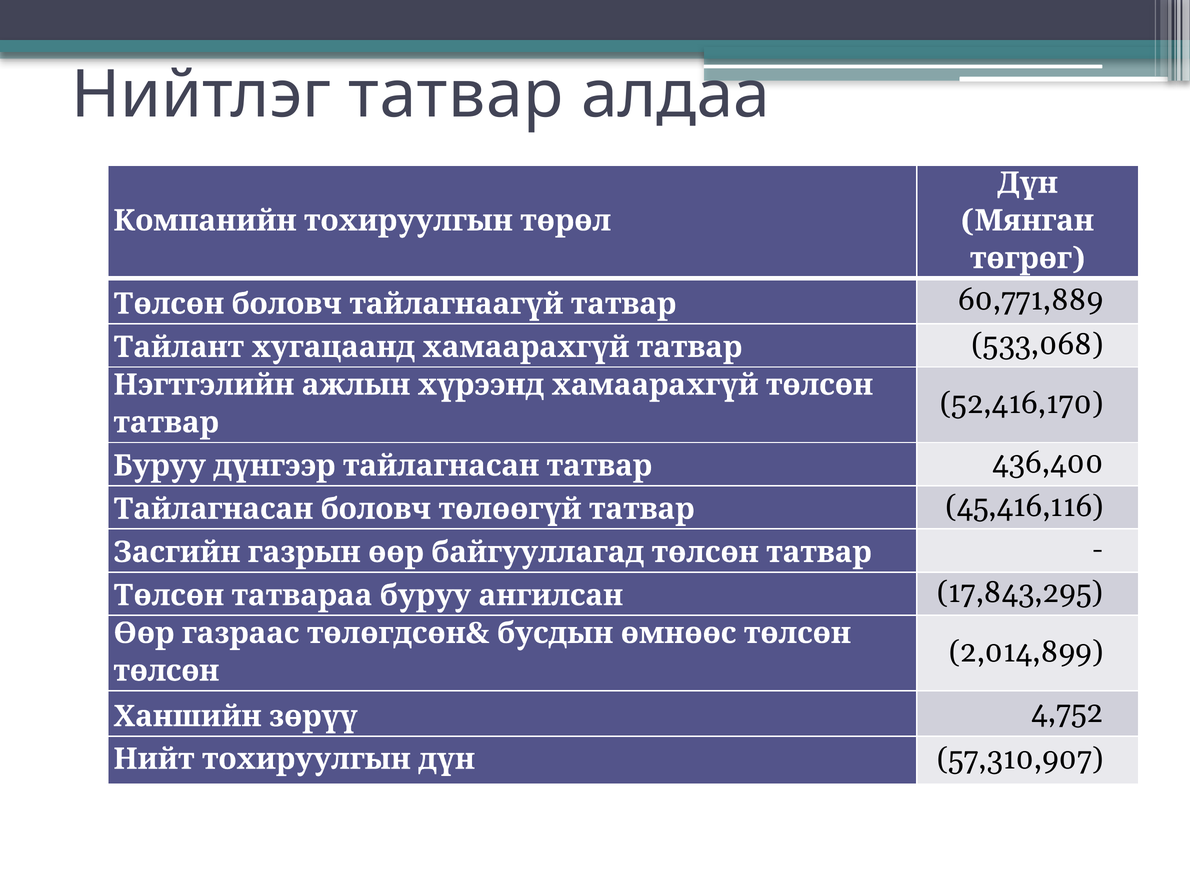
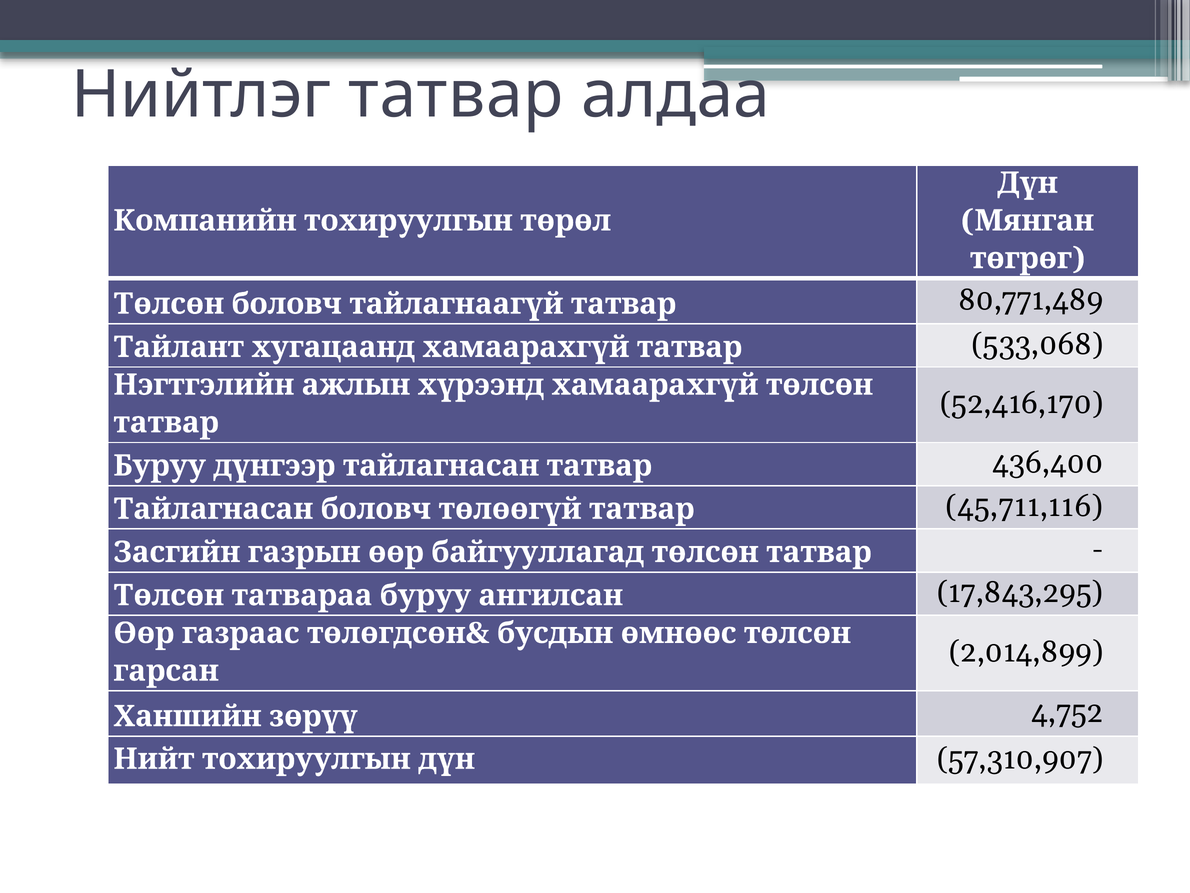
60,771,889: 60,771,889 -> 80,771,489
45,416,116: 45,416,116 -> 45,711,116
төлсөн at (166, 670): төлсөн -> гарсан
